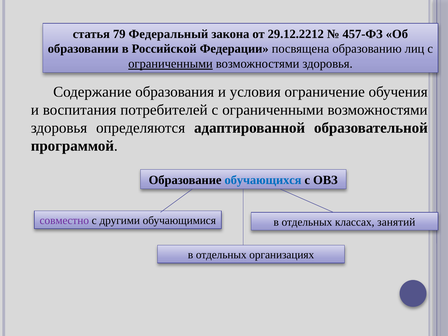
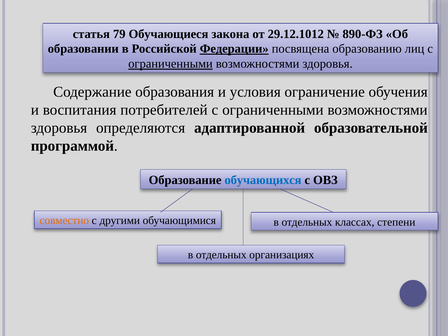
Федеральный: Федеральный -> Обучающиеся
29.12.2212: 29.12.2212 -> 29.12.1012
457-ФЗ: 457-ФЗ -> 890-ФЗ
Федерации underline: none -> present
совместно colour: purple -> orange
занятий: занятий -> степени
